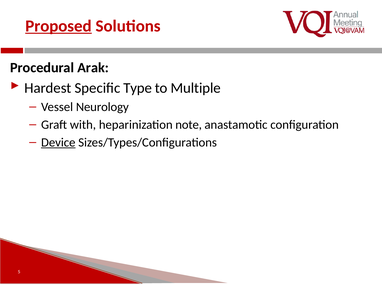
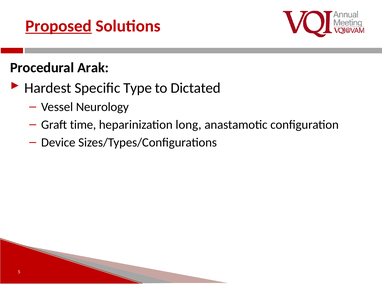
Multiple: Multiple -> Dictated
with: with -> time
note: note -> long
Device underline: present -> none
